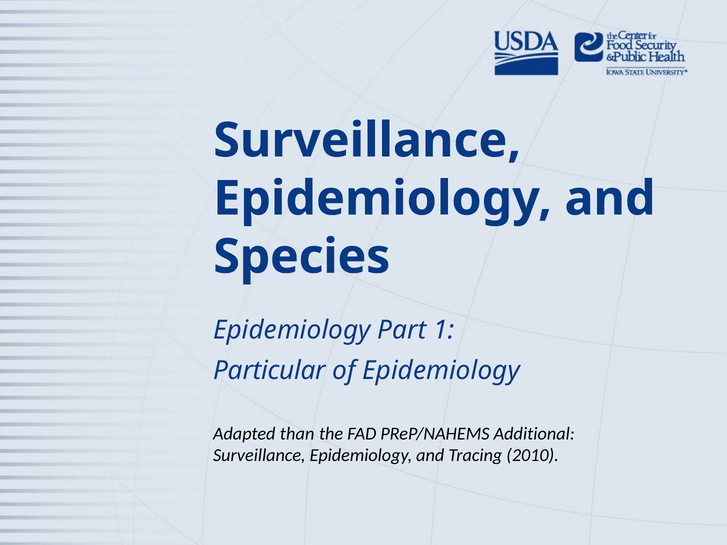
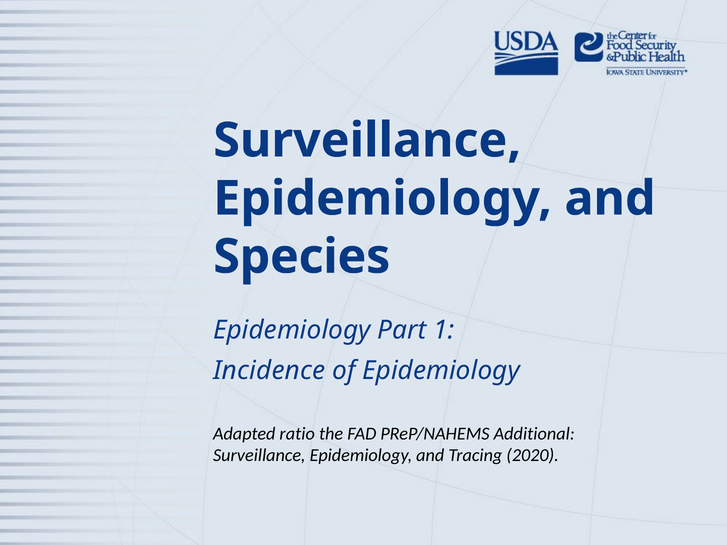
Particular: Particular -> Incidence
than: than -> ratio
2010: 2010 -> 2020
